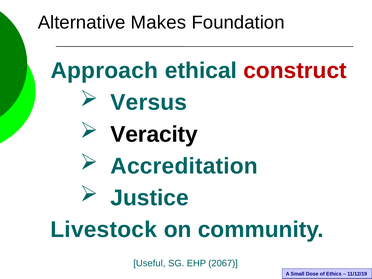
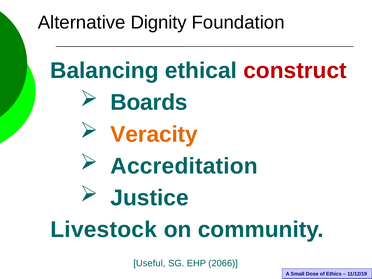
Makes: Makes -> Dignity
Approach: Approach -> Balancing
Versus: Versus -> Boards
Veracity colour: black -> orange
2067: 2067 -> 2066
